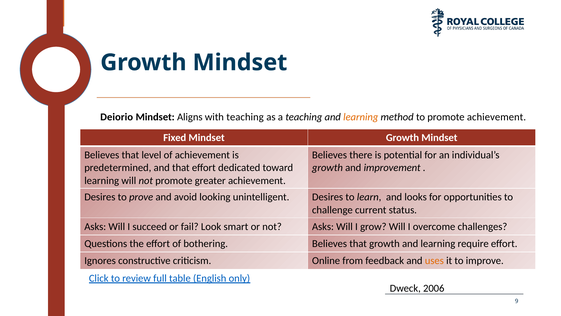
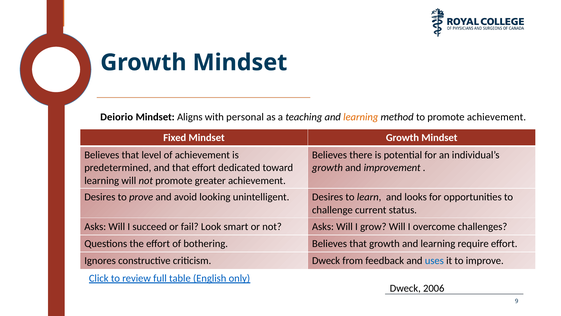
with teaching: teaching -> personal
criticism Online: Online -> Dweck
uses colour: orange -> blue
